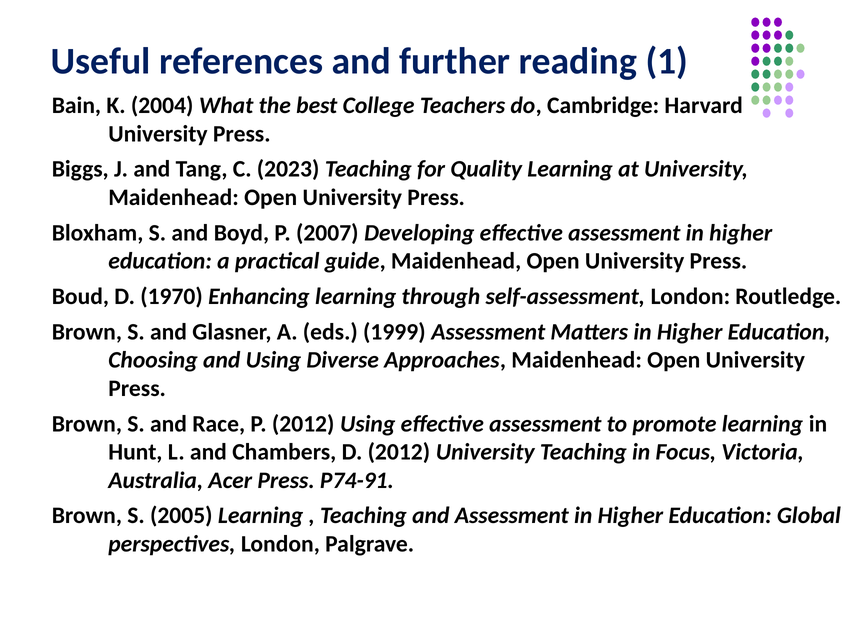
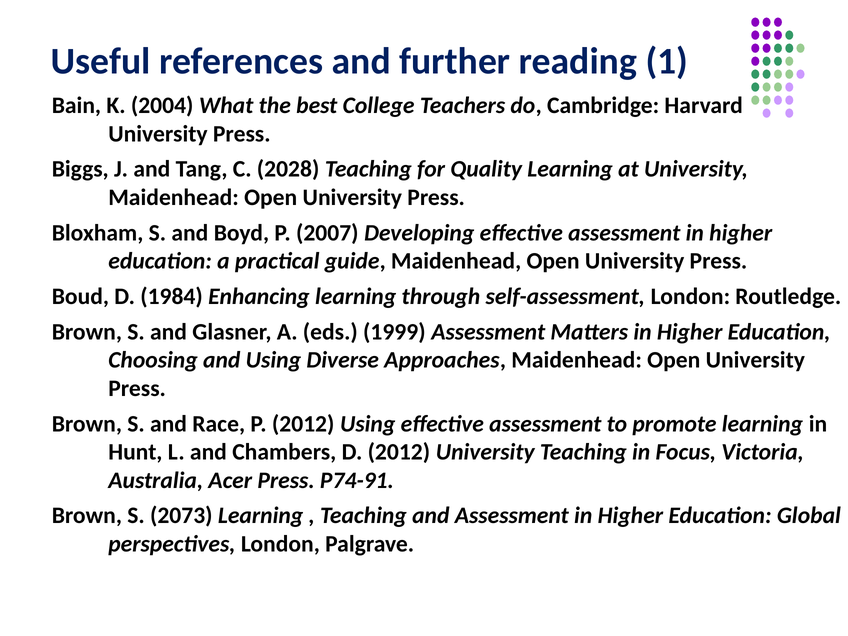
2023: 2023 -> 2028
1970: 1970 -> 1984
2005: 2005 -> 2073
